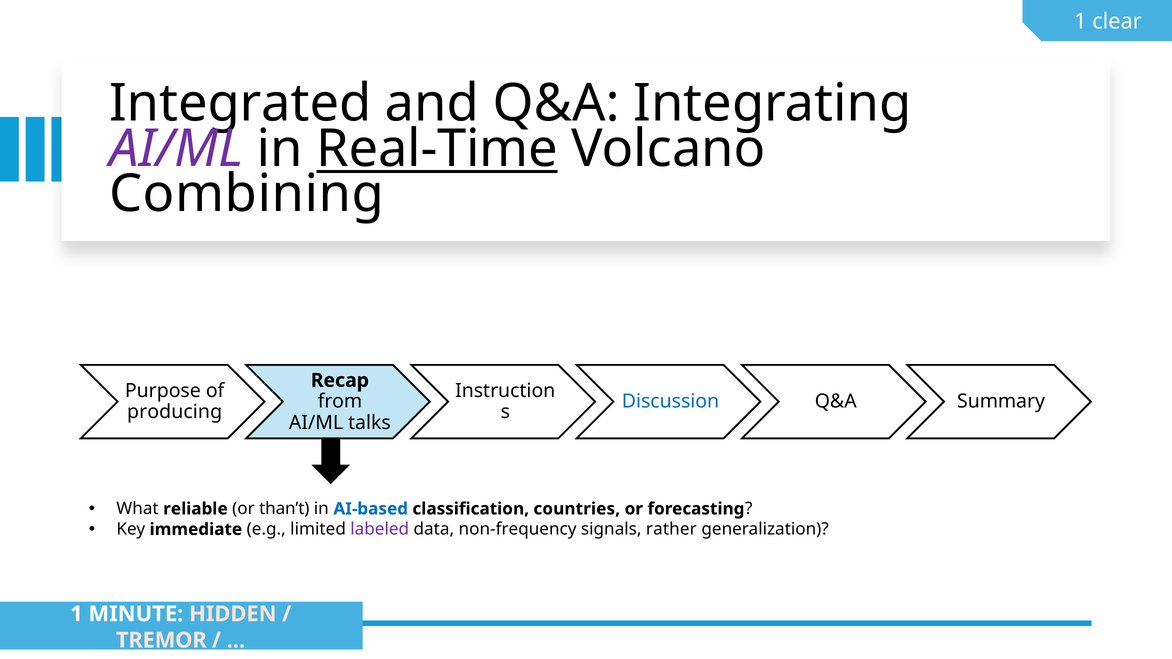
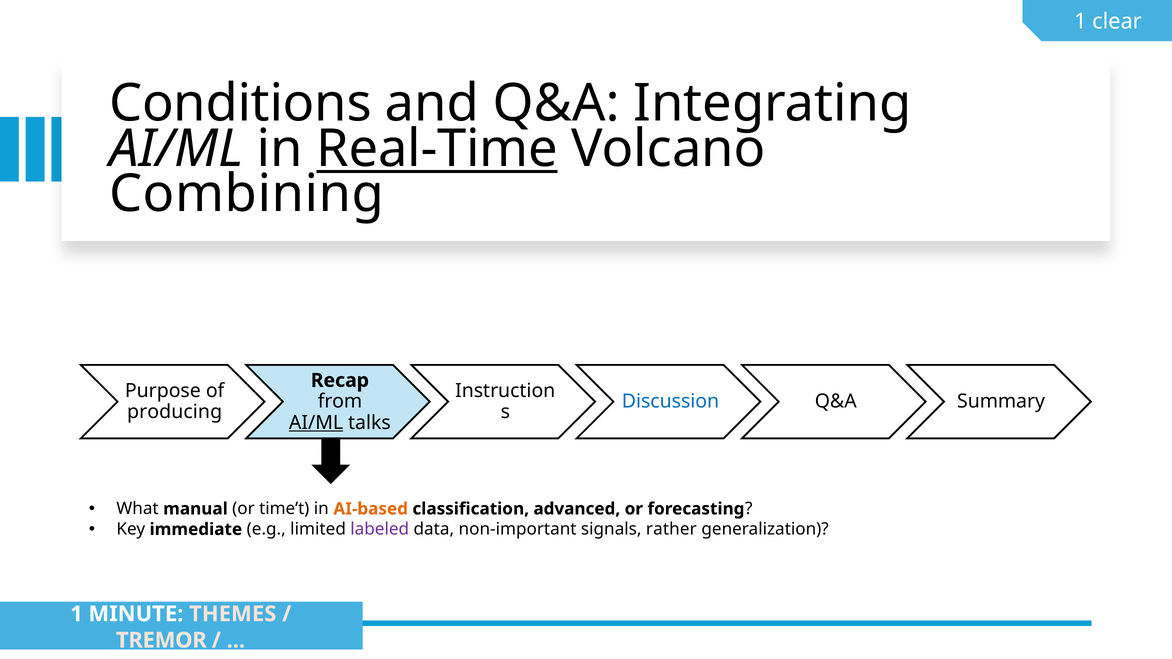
Integrated: Integrated -> Conditions
AI/ML at (176, 149) colour: purple -> black
AI/ML at (316, 423) underline: none -> present
reliable: reliable -> manual
than’t: than’t -> time’t
AI-based colour: blue -> orange
countries: countries -> advanced
non-frequency: non-frequency -> non-important
HIDDEN: HIDDEN -> THEMES
